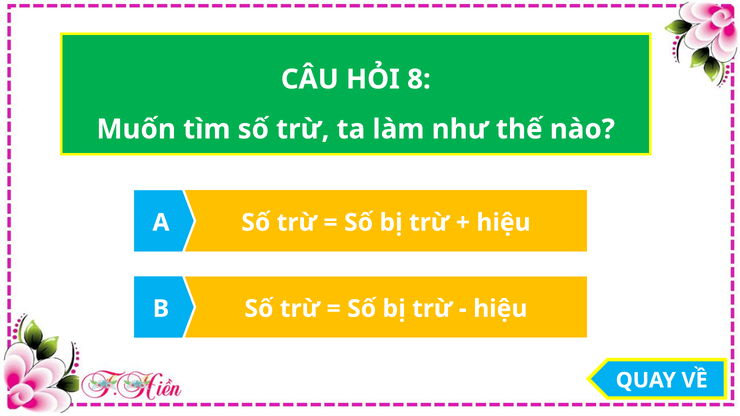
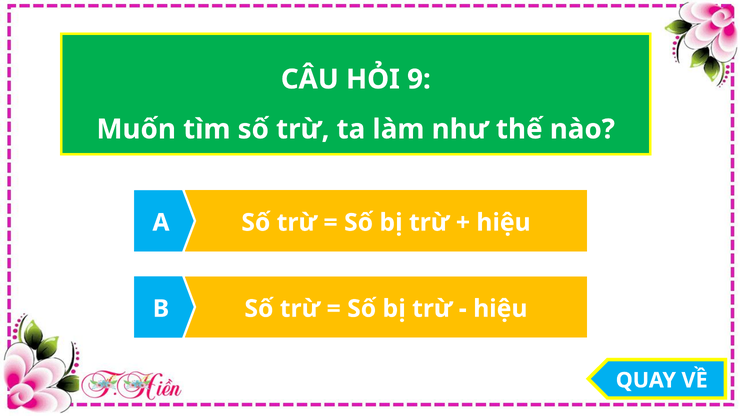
8: 8 -> 9
